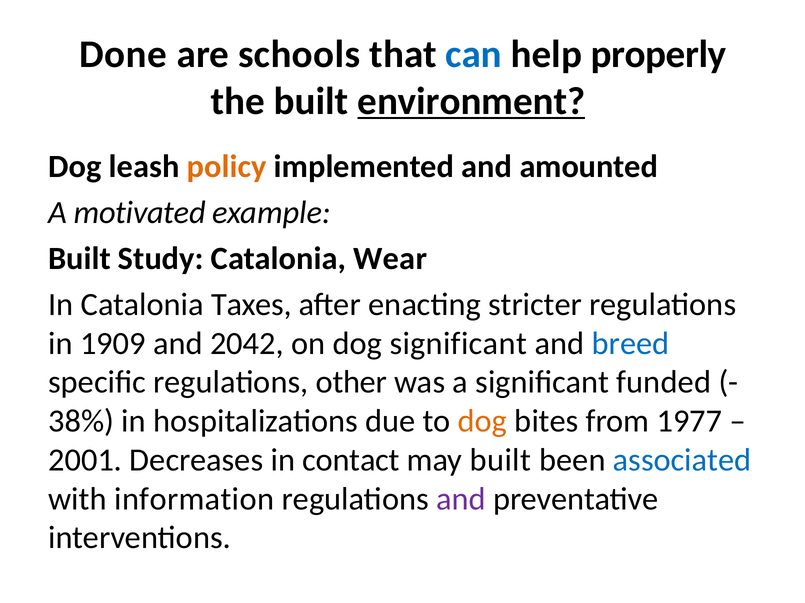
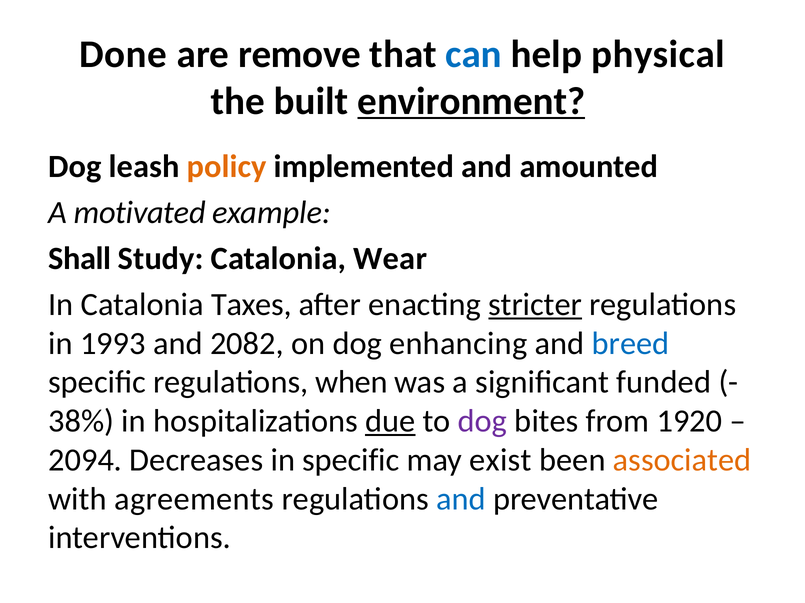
schools: schools -> remove
properly: properly -> physical
Built at (80, 259): Built -> Shall
stricter underline: none -> present
1909: 1909 -> 1993
2042: 2042 -> 2082
dog significant: significant -> enhancing
other: other -> when
due underline: none -> present
dog at (482, 422) colour: orange -> purple
1977: 1977 -> 1920
2001: 2001 -> 2094
in contact: contact -> specific
may built: built -> exist
associated colour: blue -> orange
information: information -> agreements
and at (461, 499) colour: purple -> blue
